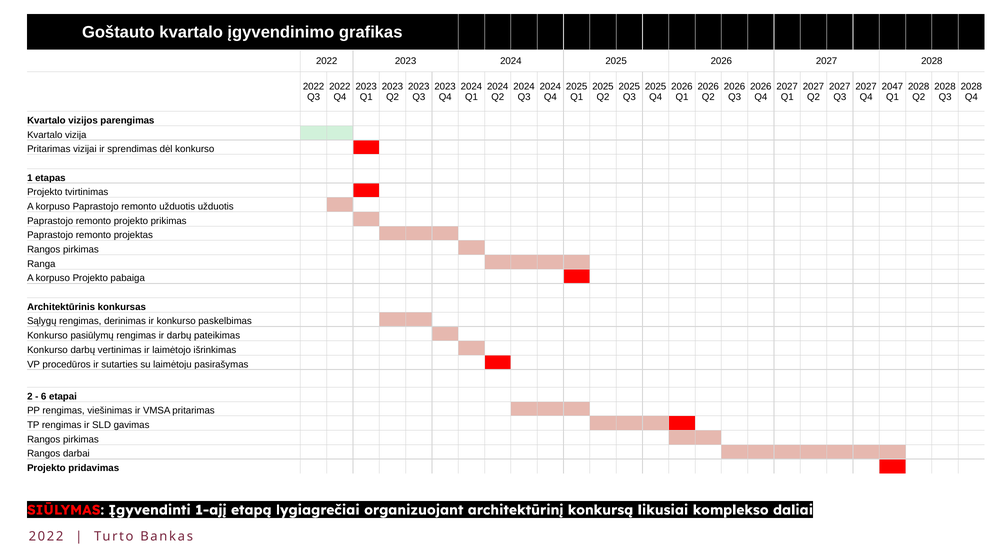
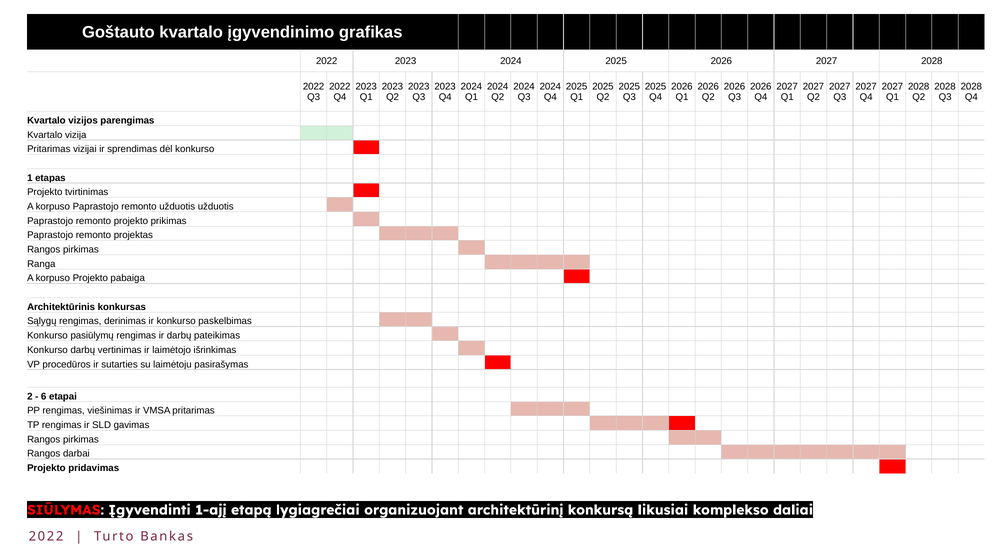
2047 at (892, 86): 2047 -> 2027
